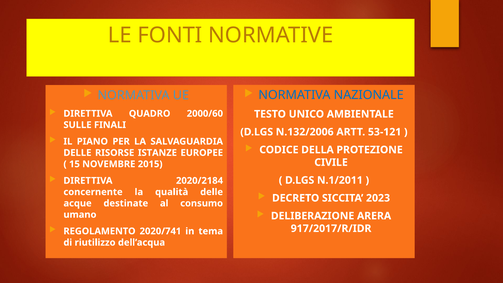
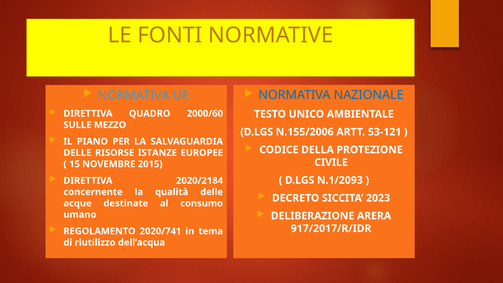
FINALI: FINALI -> MEZZO
N.132/2006: N.132/2006 -> N.155/2006
N.1/2011: N.1/2011 -> N.1/2093
